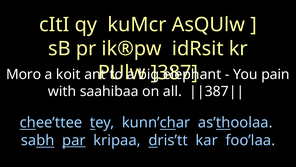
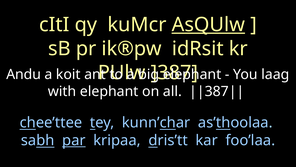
AsQUlw underline: none -> present
Moro: Moro -> Andu
pain: pain -> laag
with saahibaa: saahibaa -> elephant
